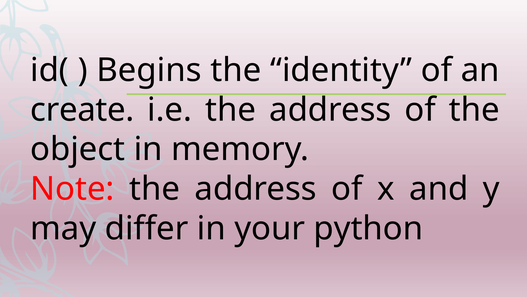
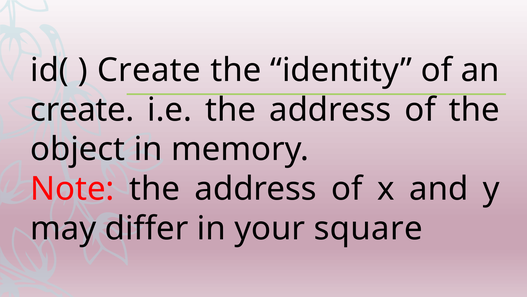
Begins at (149, 70): Begins -> Create
python: python -> square
